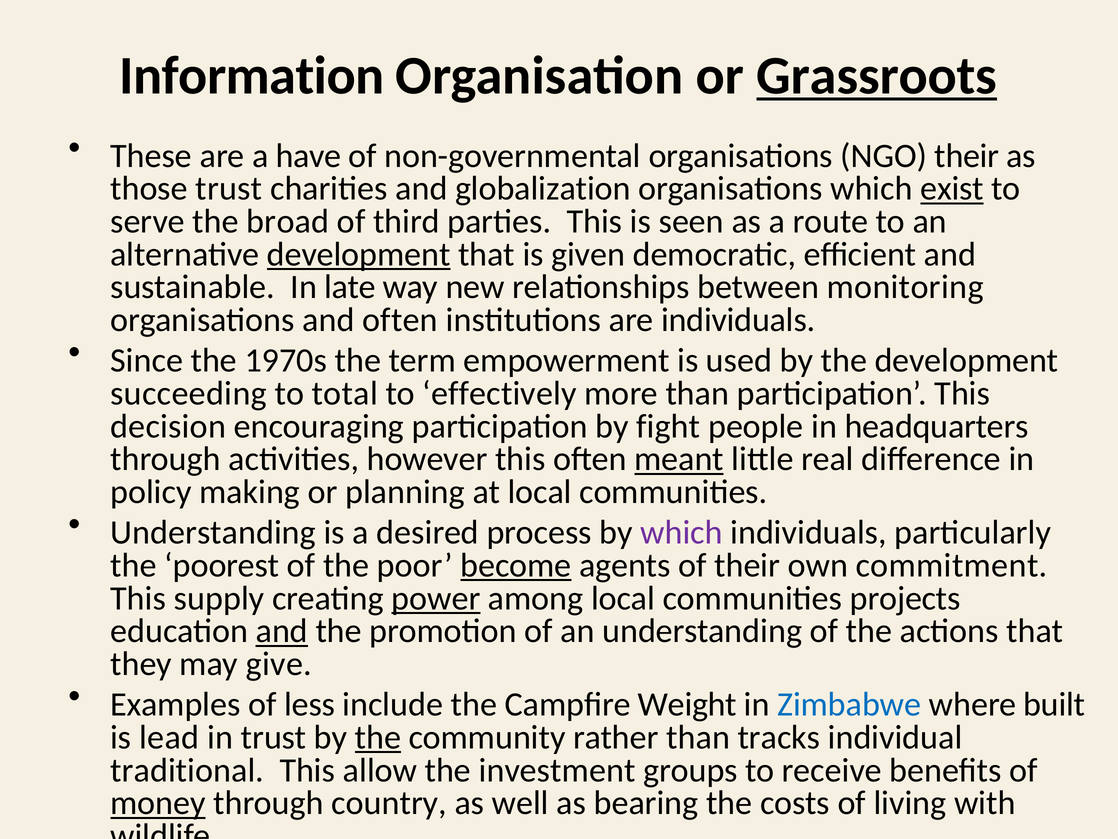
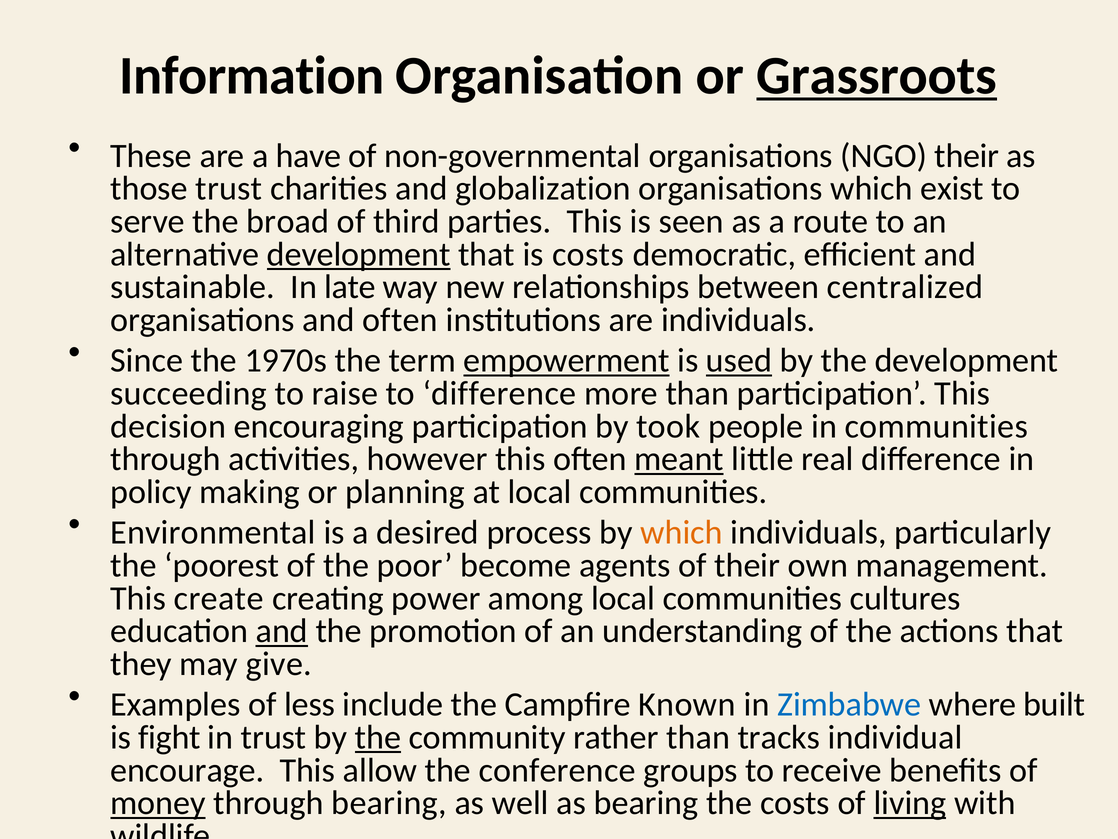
exist underline: present -> none
is given: given -> costs
monitoring: monitoring -> centralized
empowerment underline: none -> present
used underline: none -> present
total: total -> raise
to effectively: effectively -> difference
fight: fight -> took
in headquarters: headquarters -> communities
Understanding at (213, 532): Understanding -> Environmental
which at (681, 532) colour: purple -> orange
become underline: present -> none
commitment: commitment -> management
supply: supply -> create
power underline: present -> none
projects: projects -> cultures
Weight: Weight -> Known
lead: lead -> fight
traditional: traditional -> encourage
investment: investment -> conference
through country: country -> bearing
living underline: none -> present
